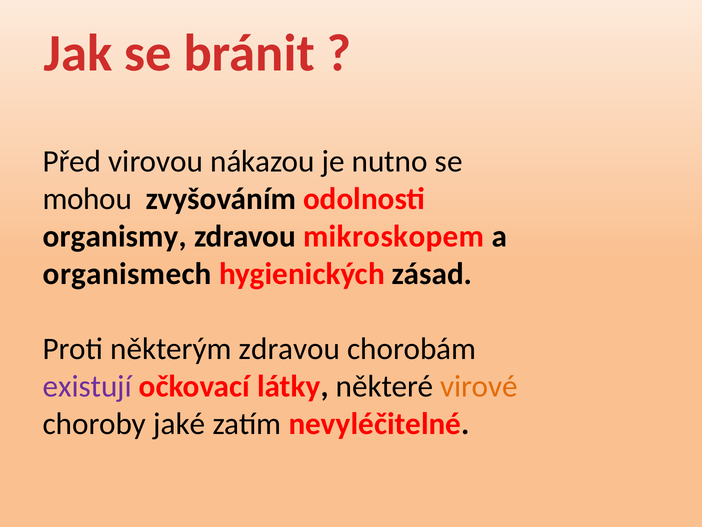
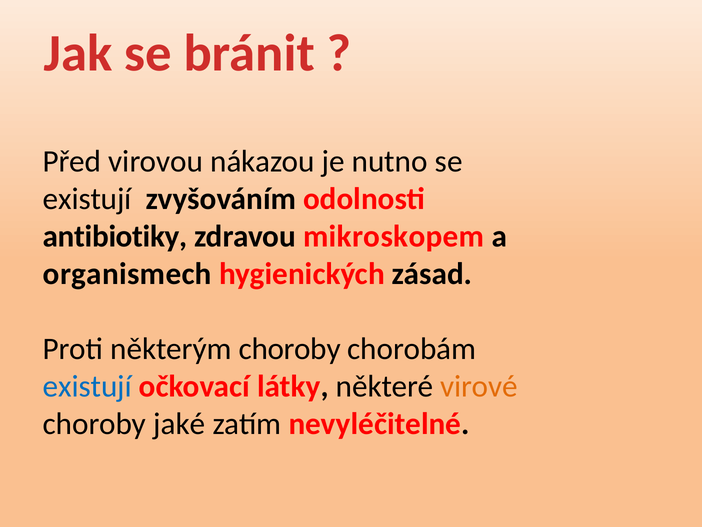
mohou at (87, 199): mohou -> existují
organismy: organismy -> antibiotiky
některým zdravou: zdravou -> choroby
existují at (87, 386) colour: purple -> blue
